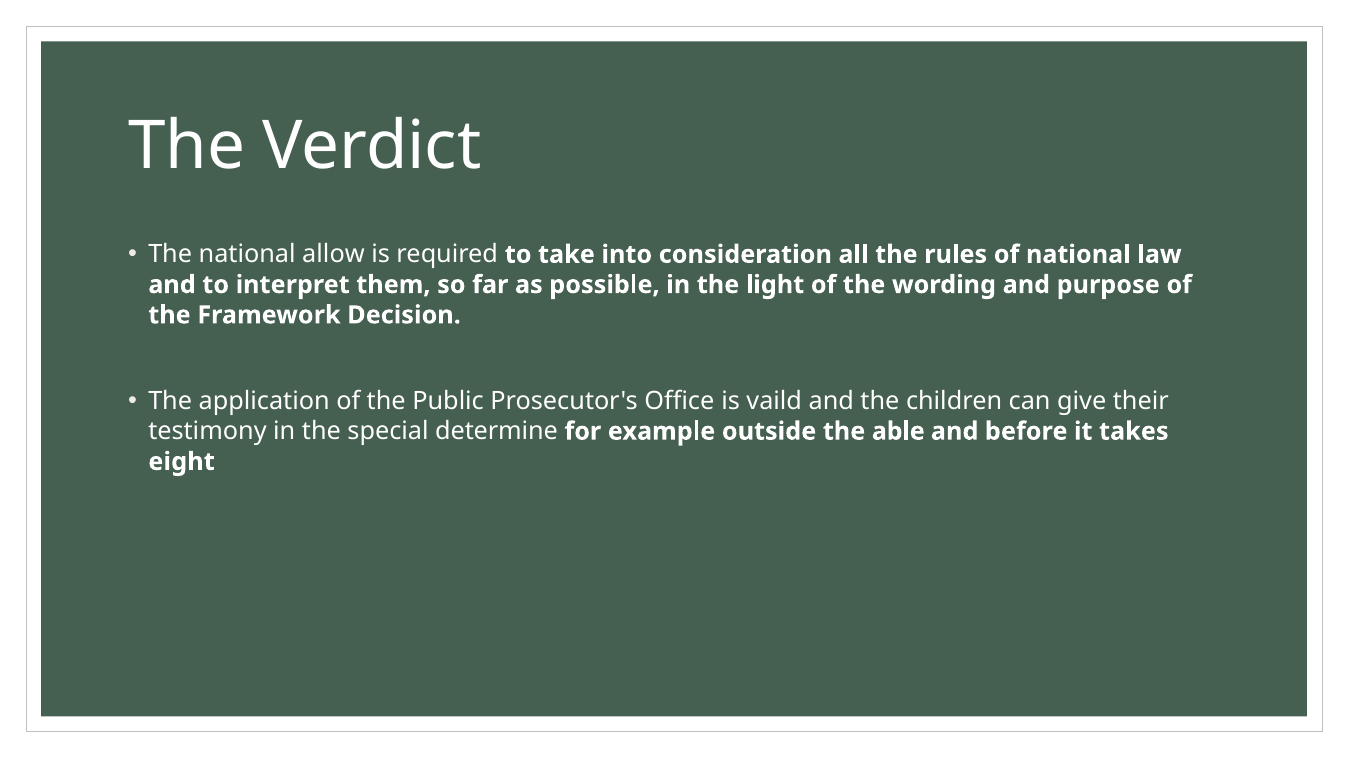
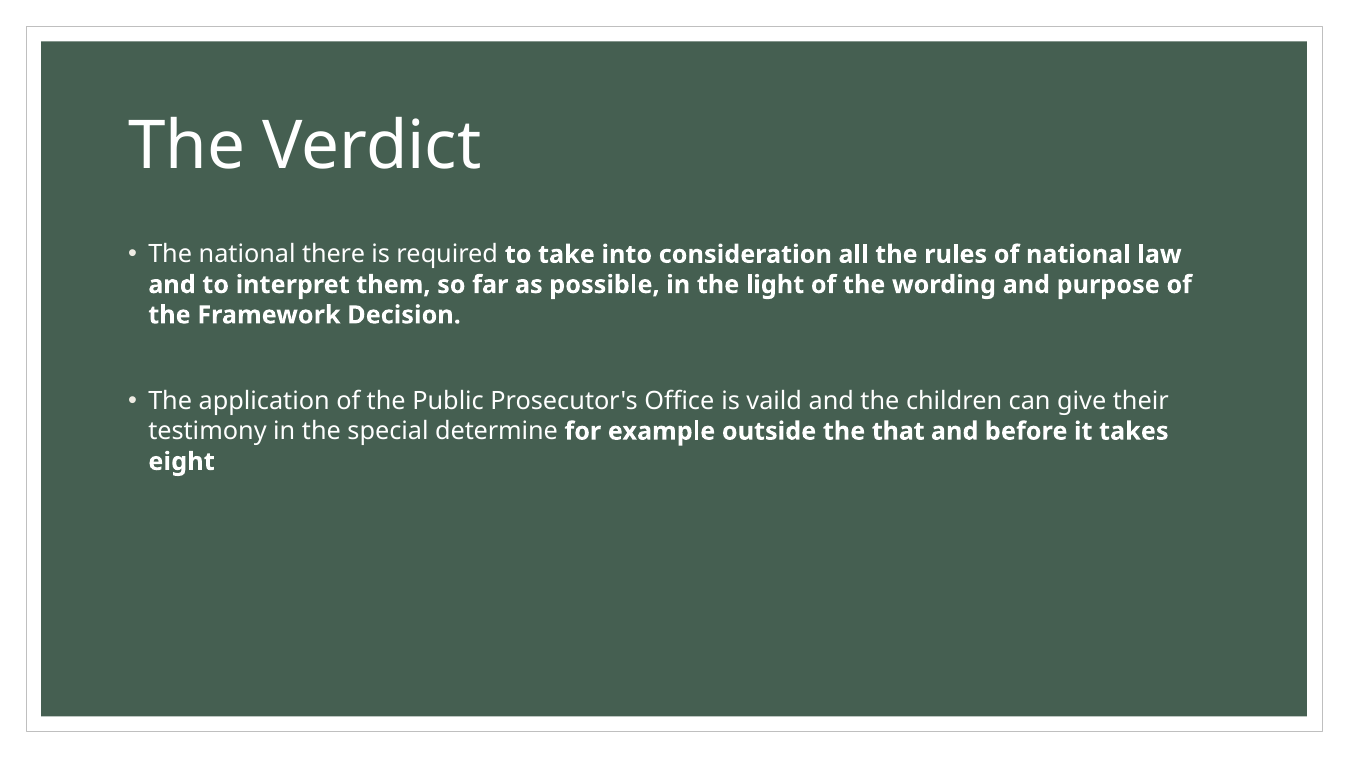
allow: allow -> there
able: able -> that
